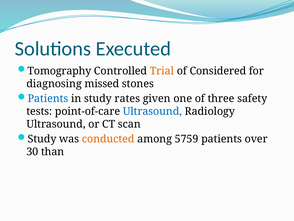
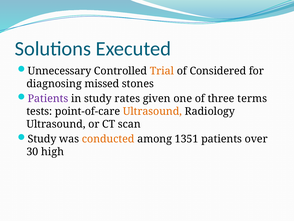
Tomography: Tomography -> Unnecessary
Patients at (48, 98) colour: blue -> purple
safety: safety -> terms
Ultrasound at (152, 111) colour: blue -> orange
5759: 5759 -> 1351
than: than -> high
